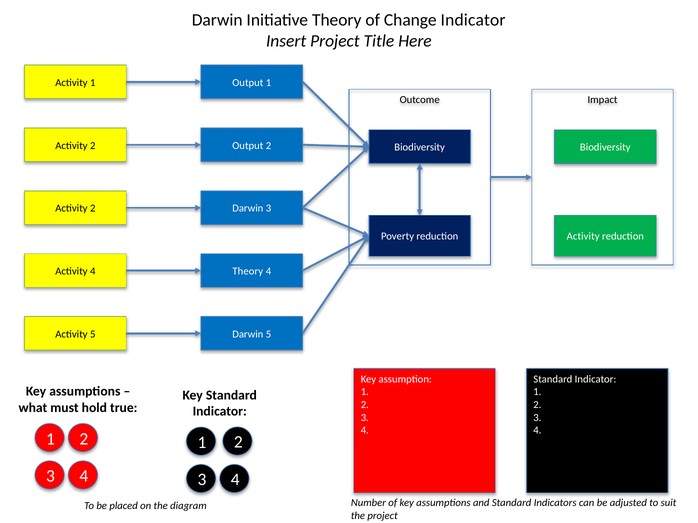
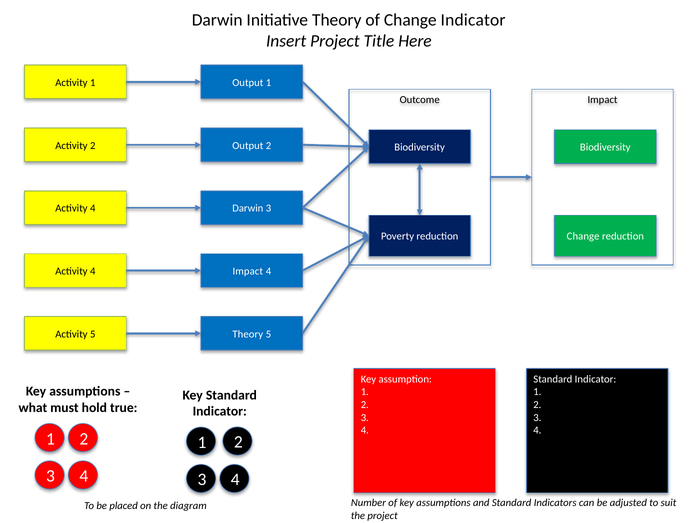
2 at (93, 209): 2 -> 4
Activity at (583, 237): Activity -> Change
Theory at (248, 272): Theory -> Impact
Darwin at (248, 334): Darwin -> Theory
